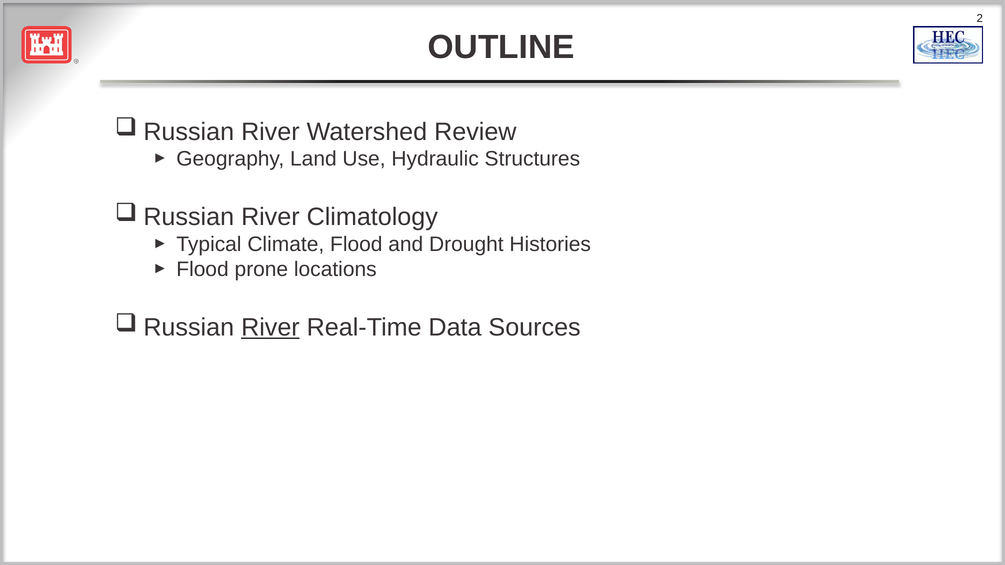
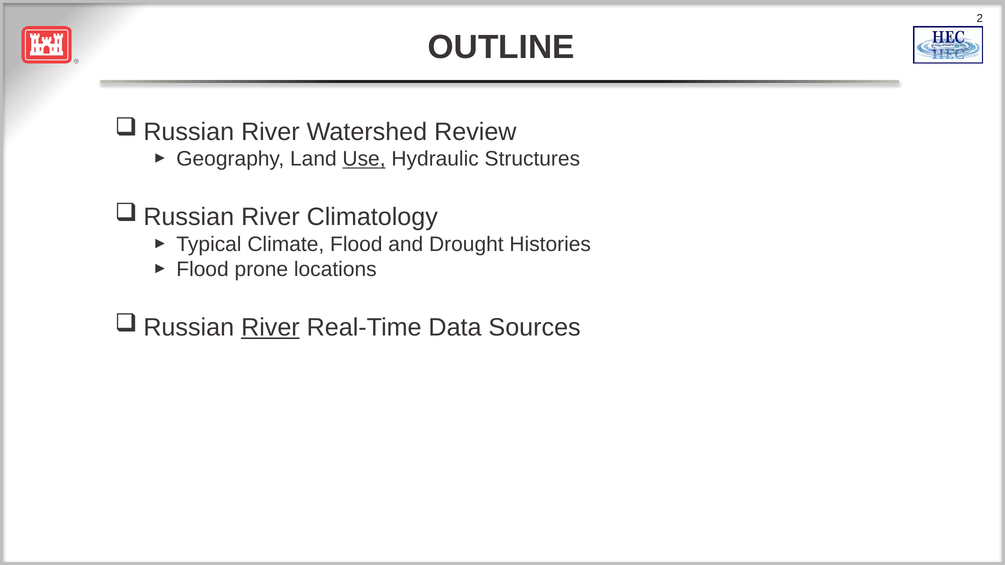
Use underline: none -> present
